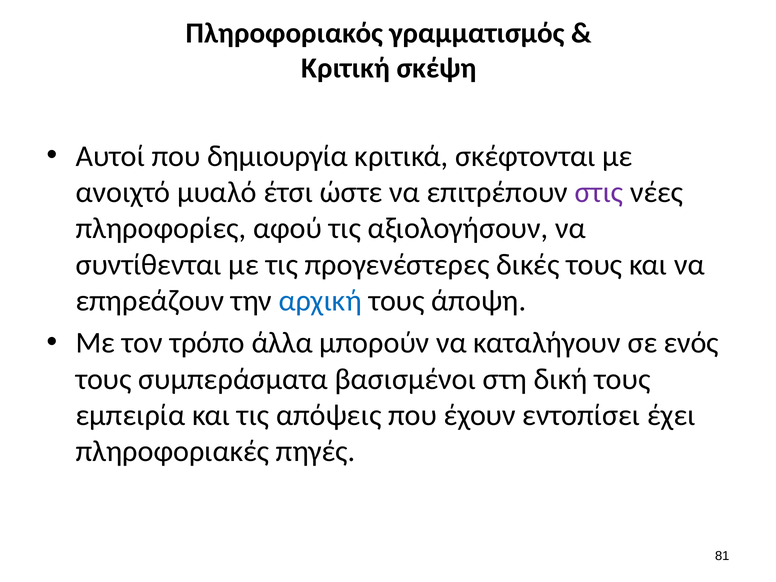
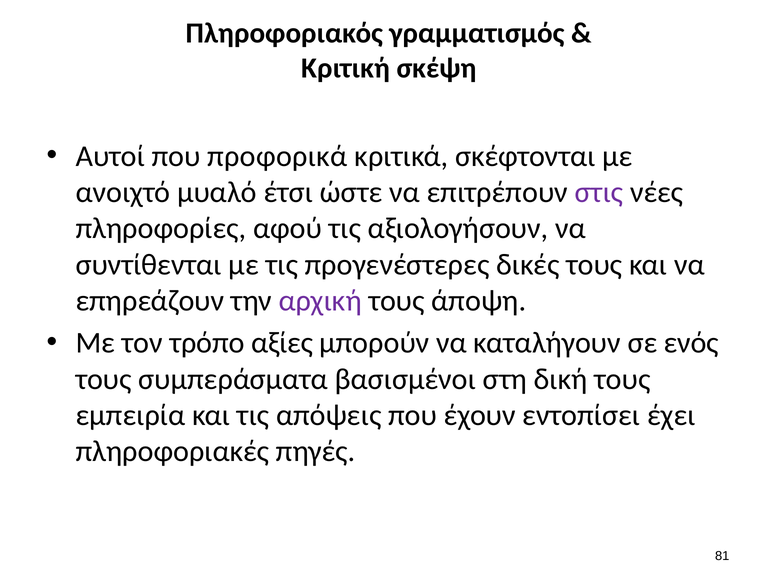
δημιουργία: δημιουργία -> προφορικά
αρχική colour: blue -> purple
άλλα: άλλα -> αξίες
